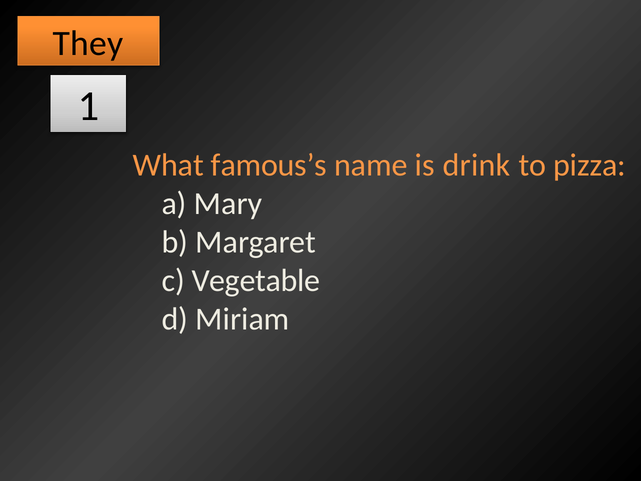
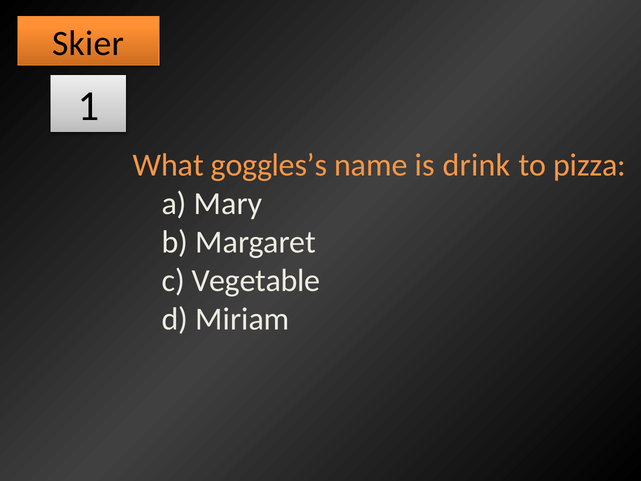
They: They -> Skier
famous’s: famous’s -> goggles’s
